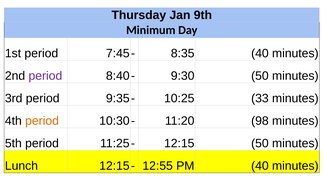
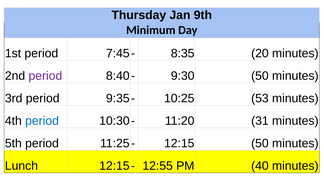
8:35 40: 40 -> 20
33: 33 -> 53
period at (42, 121) colour: orange -> blue
98: 98 -> 31
